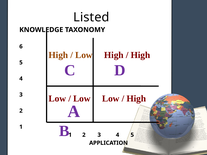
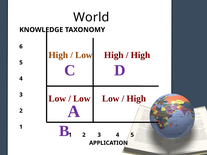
Listed: Listed -> World
